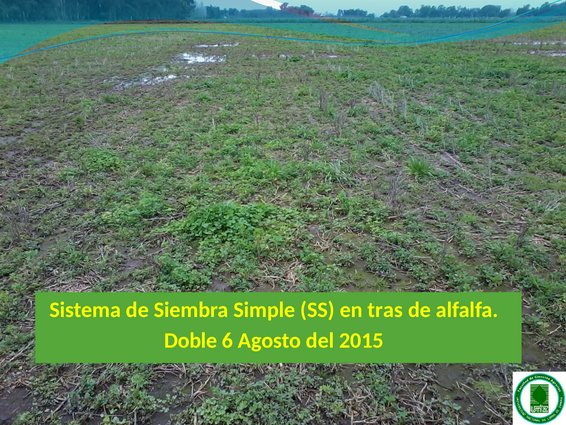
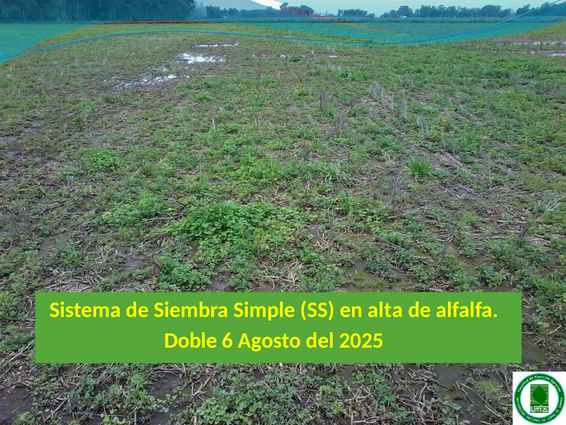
tras: tras -> alta
2015: 2015 -> 2025
